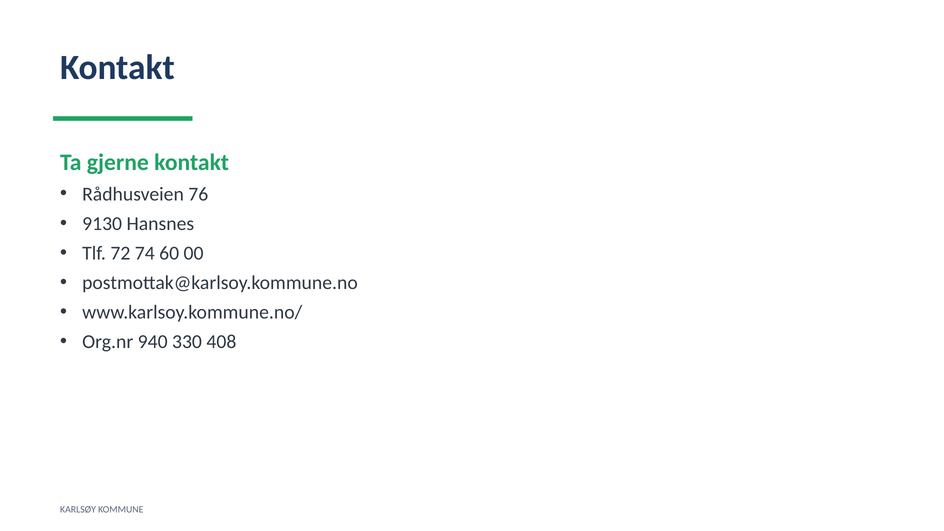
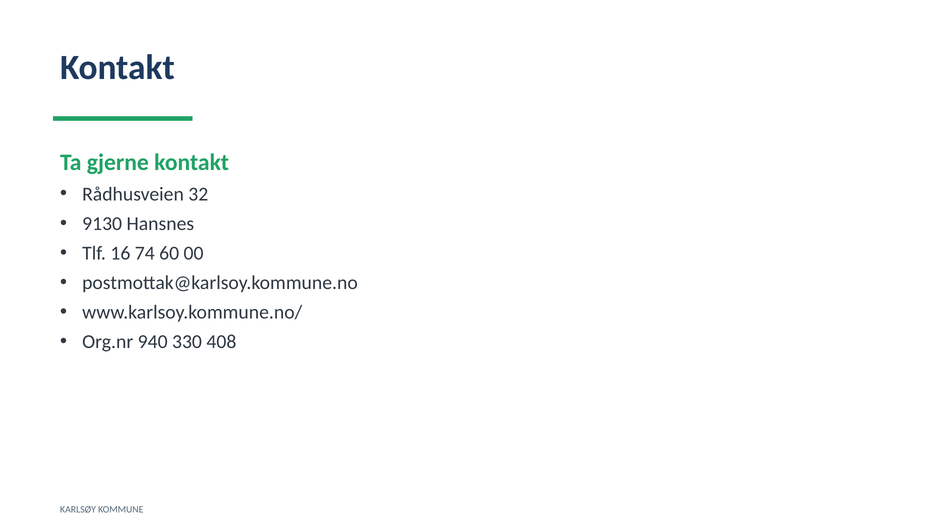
76: 76 -> 32
72: 72 -> 16
